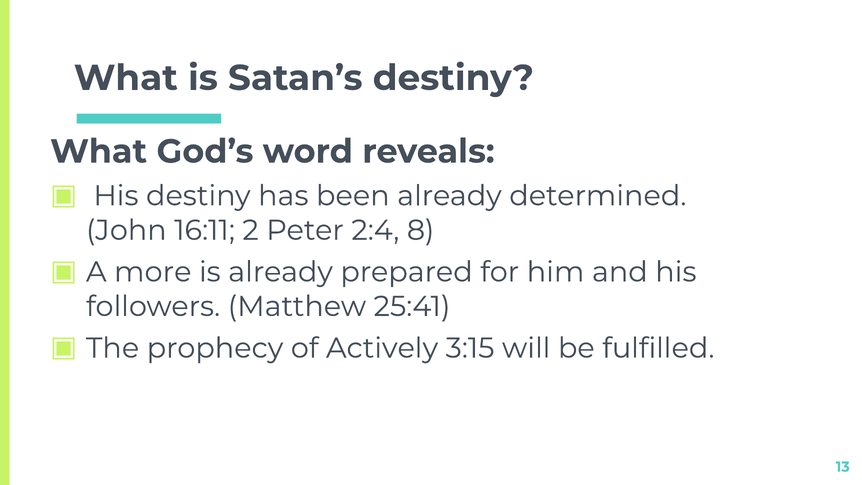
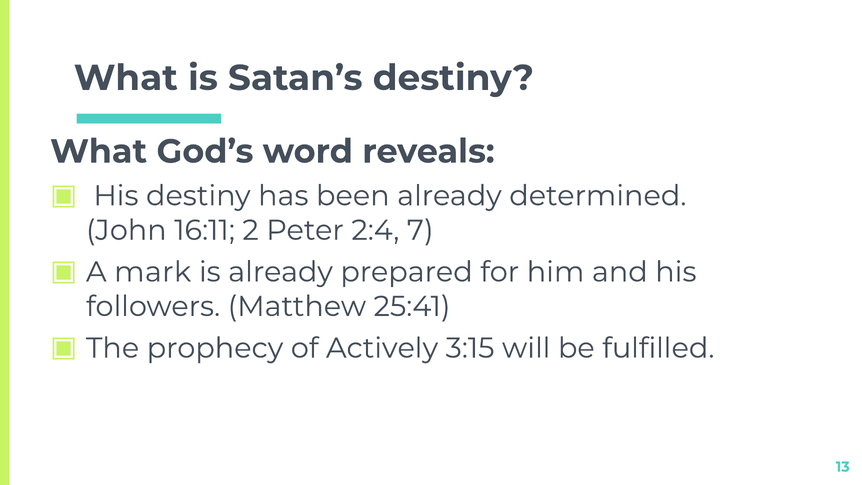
8: 8 -> 7
more: more -> mark
